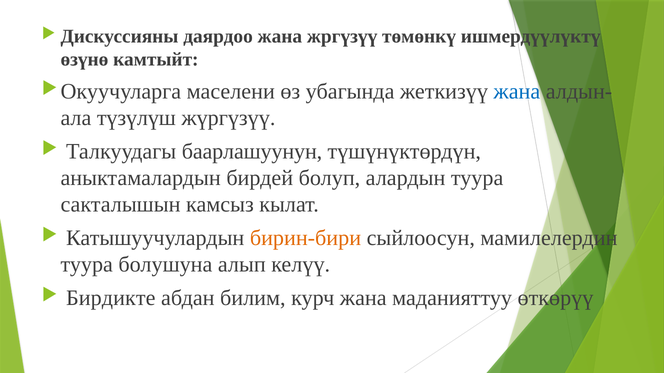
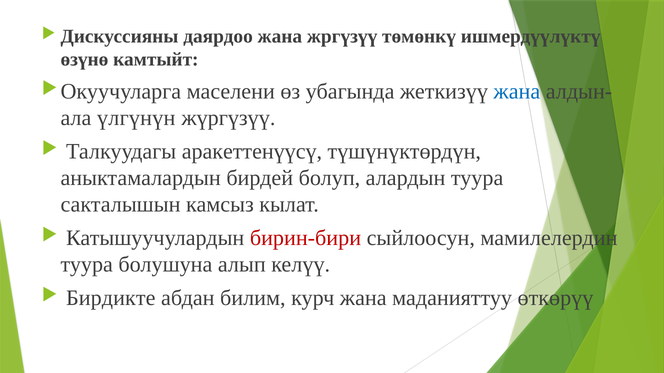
түзүлүш: түзүлүш -> үлгүнүн
баарлашуунун: баарлашуунун -> аракеттенүүсү
бирин-бири colour: orange -> red
